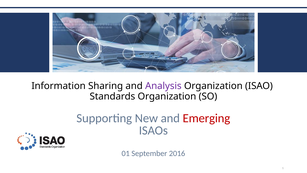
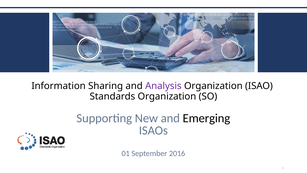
Emerging colour: red -> black
